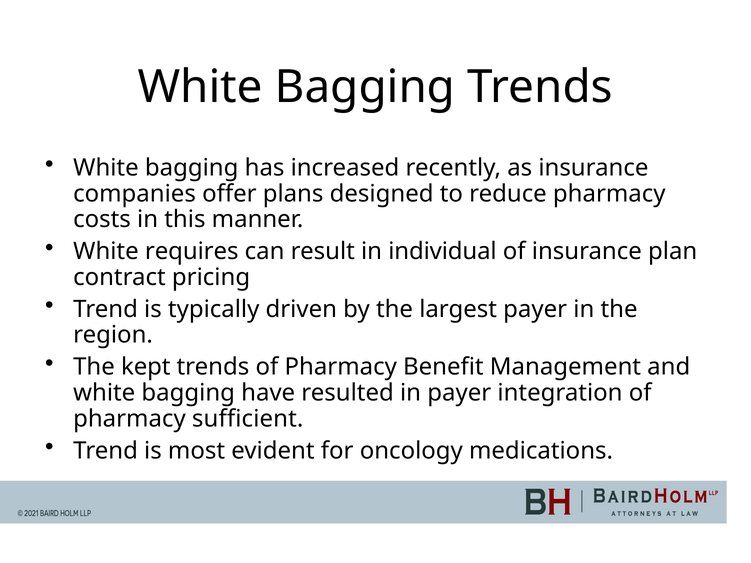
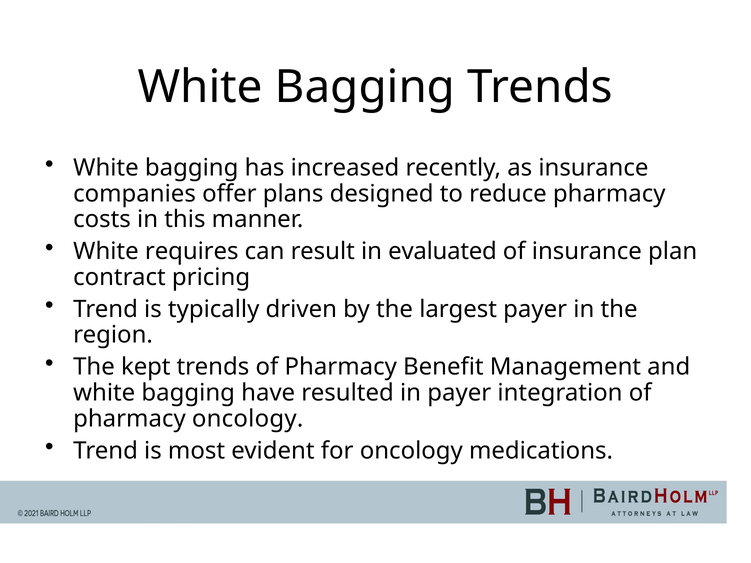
individual: individual -> evaluated
pharmacy sufficient: sufficient -> oncology
